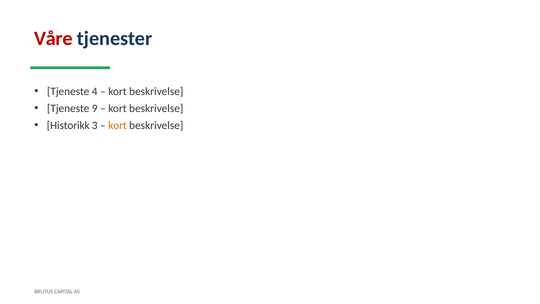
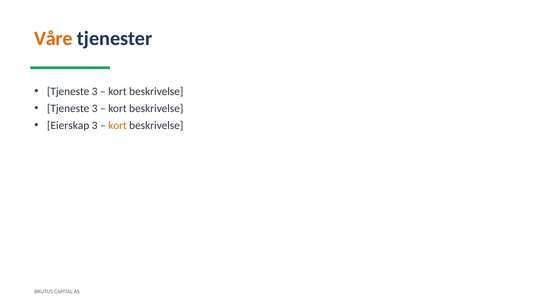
Våre colour: red -> orange
4 at (95, 91): 4 -> 3
9 at (95, 108): 9 -> 3
Historikk: Historikk -> Eierskap
